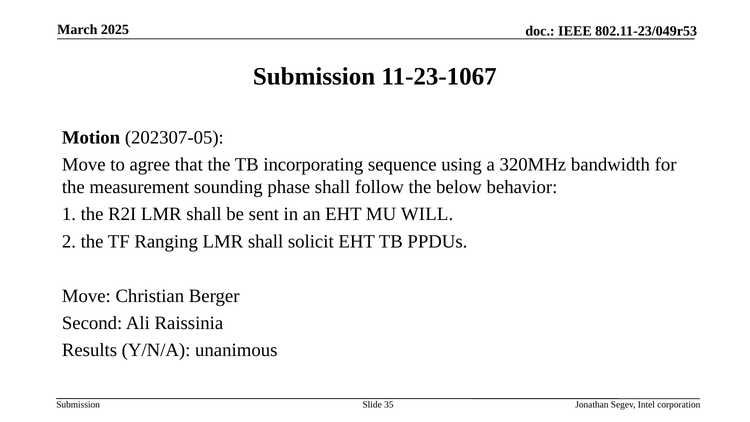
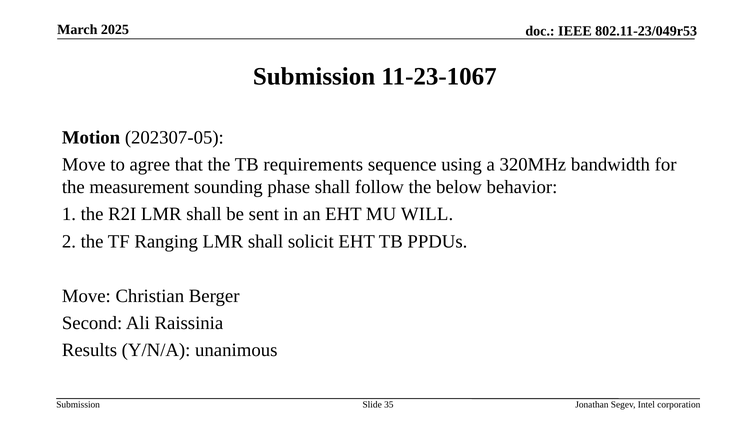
incorporating: incorporating -> requirements
